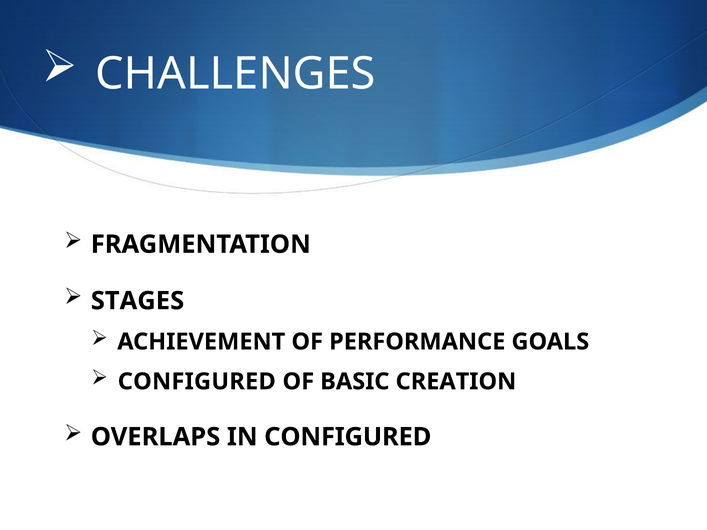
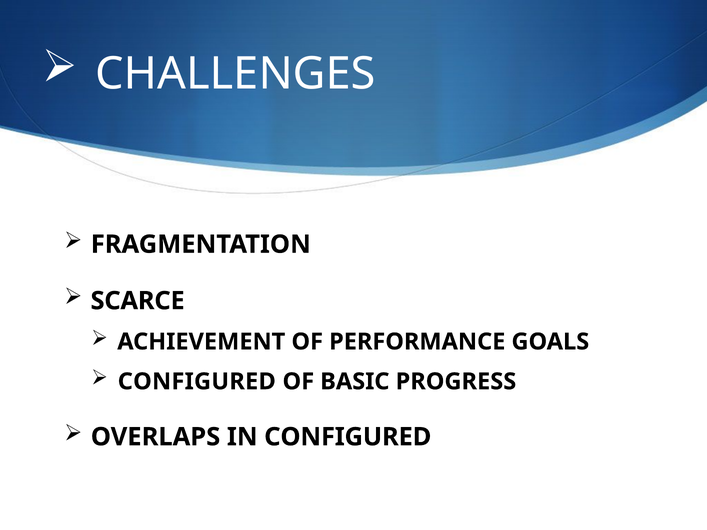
STAGES: STAGES -> SCARCE
CREATION: CREATION -> PROGRESS
